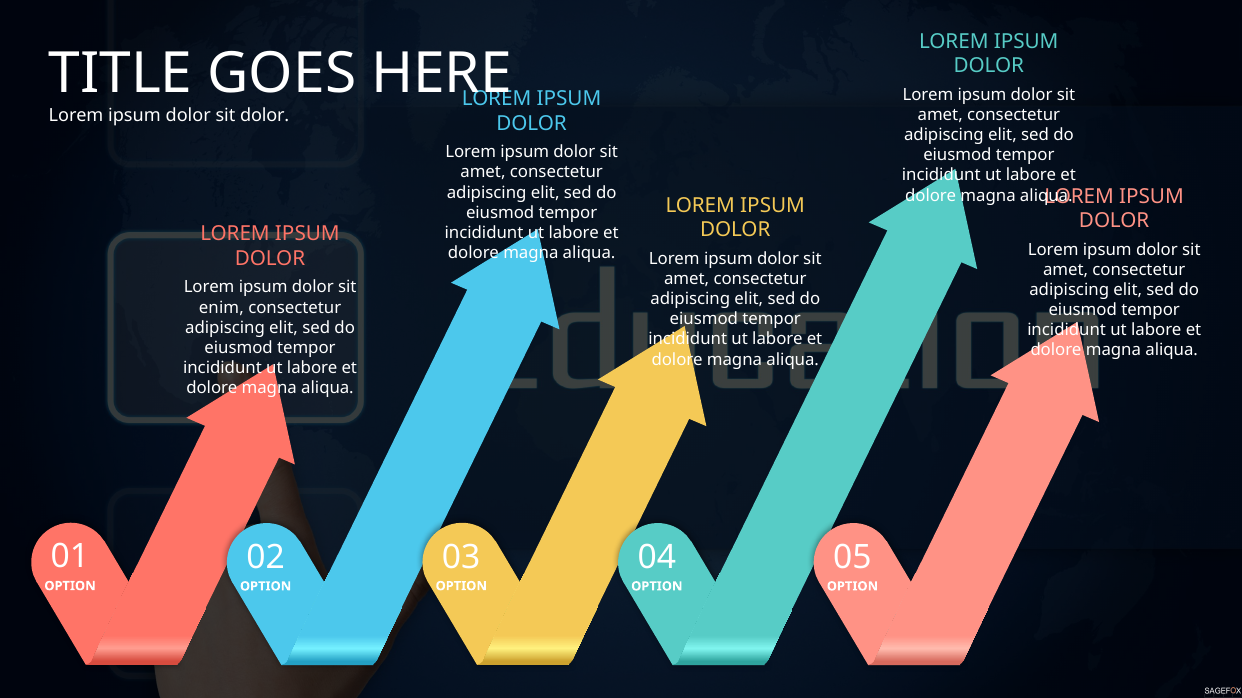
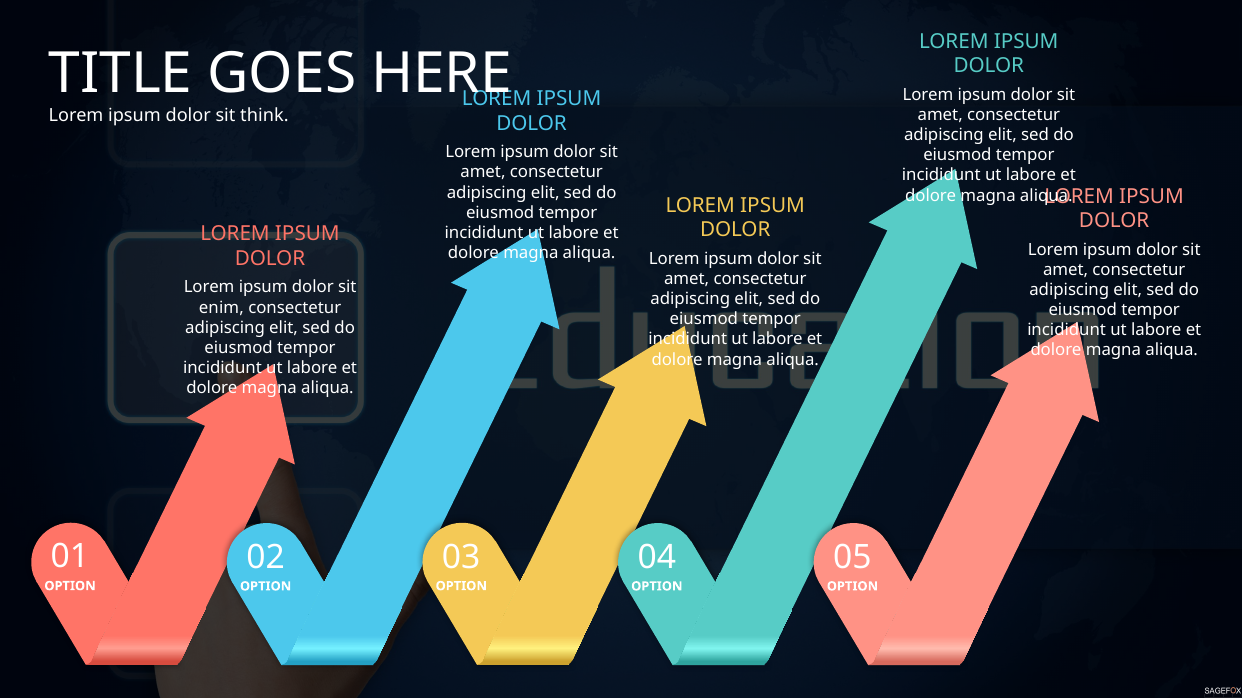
sit dolor: dolor -> think
